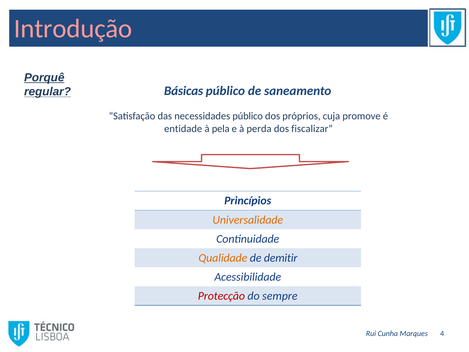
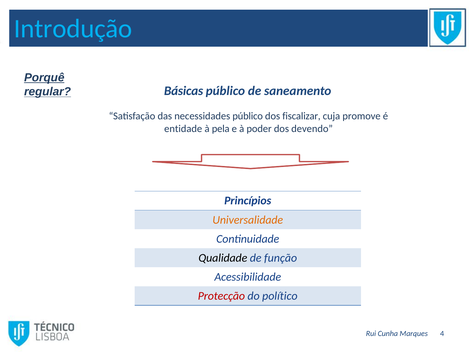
Introdução colour: pink -> light blue
próprios: próprios -> fiscalizar
perda: perda -> poder
fiscalizar: fiscalizar -> devendo
Qualidade colour: orange -> black
demitir: demitir -> função
sempre: sempre -> político
